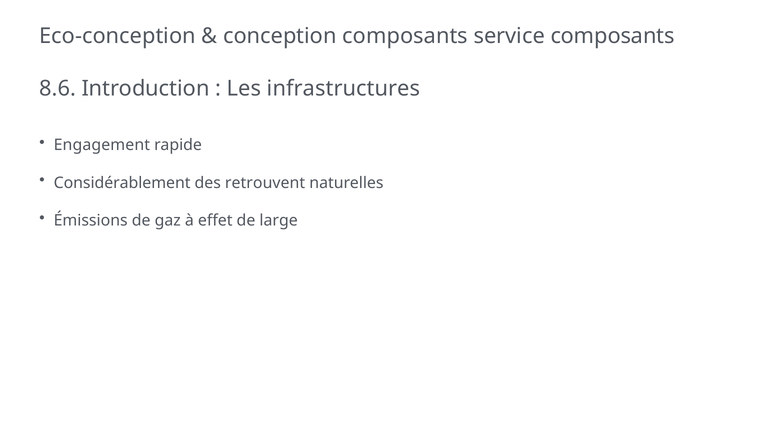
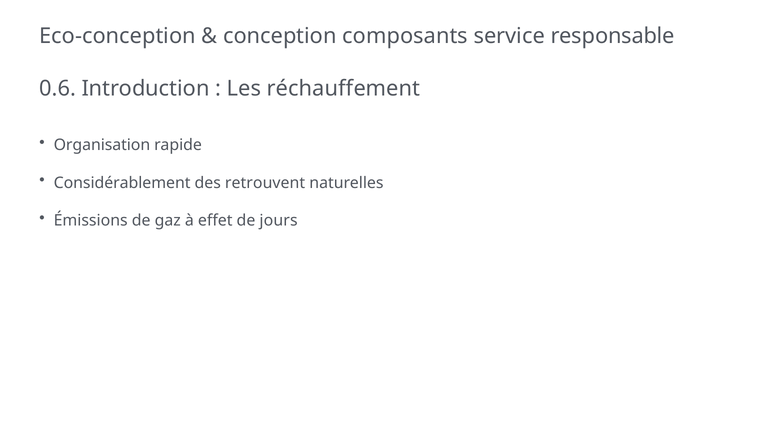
service composants: composants -> responsable
8.6: 8.6 -> 0.6
infrastructures: infrastructures -> réchauffement
Engagement: Engagement -> Organisation
large: large -> jours
